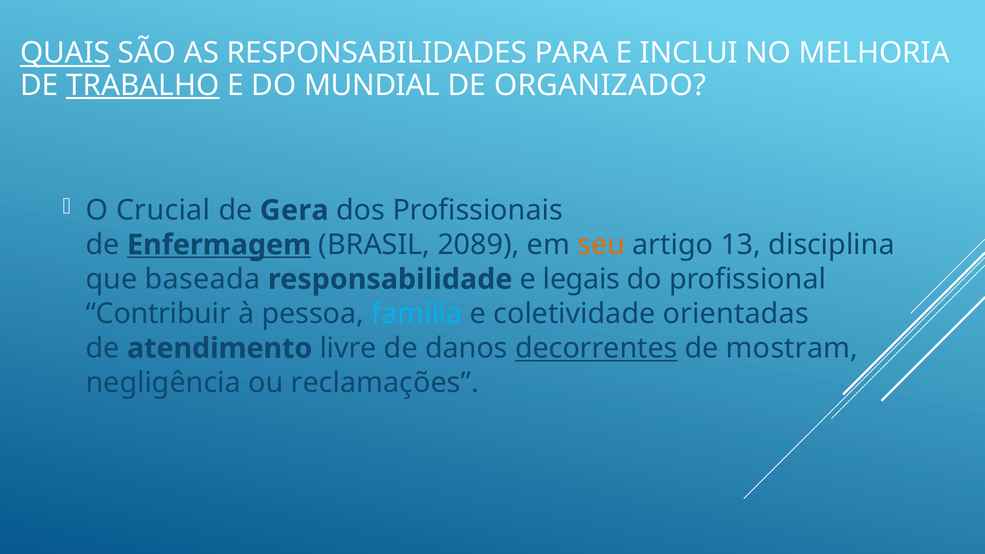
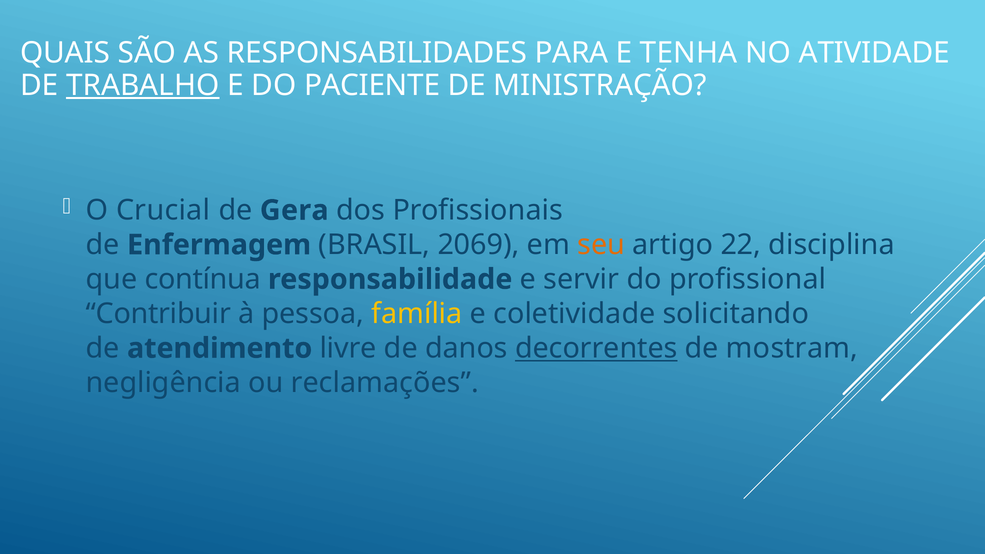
QUAIS underline: present -> none
INCLUI: INCLUI -> TENHA
MELHORIA: MELHORIA -> ATIVIDADE
MUNDIAL: MUNDIAL -> PACIENTE
ORGANIZADO: ORGANIZADO -> MINISTRAÇÃO
Enfermagem underline: present -> none
2089: 2089 -> 2069
13: 13 -> 22
baseada: baseada -> contínua
legais: legais -> servir
família colour: light blue -> yellow
orientadas: orientadas -> solicitando
